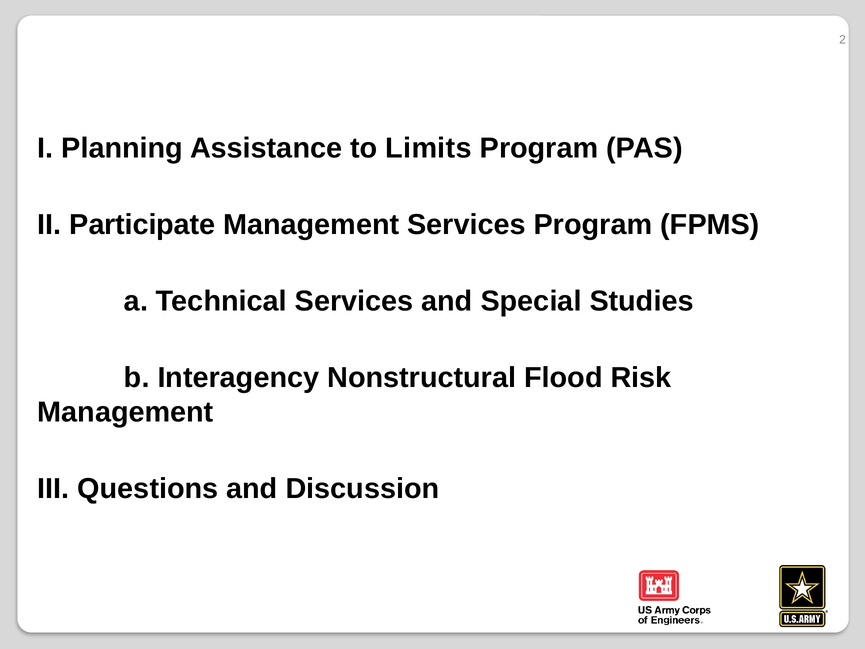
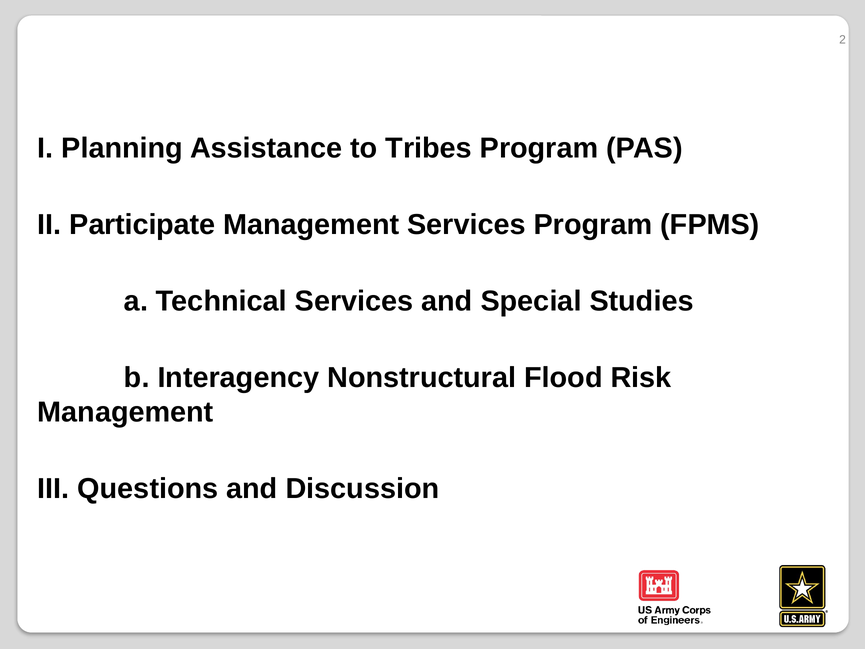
Limits: Limits -> Tribes
